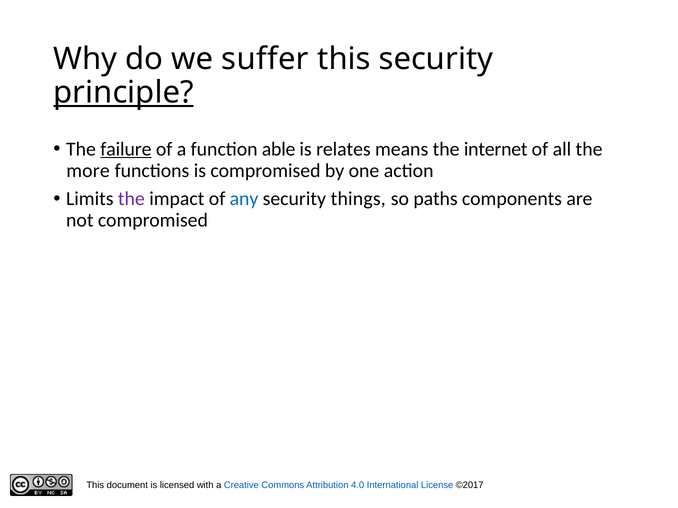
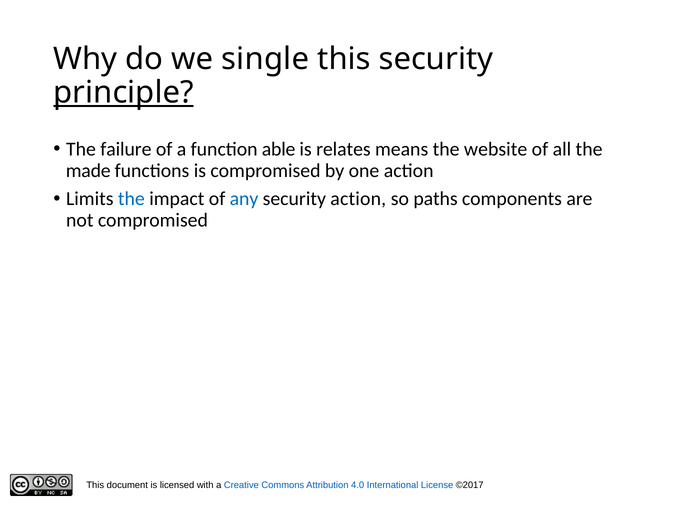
suffer: suffer -> single
failure underline: present -> none
internet: internet -> website
more: more -> made
the at (131, 199) colour: purple -> blue
security things: things -> action
